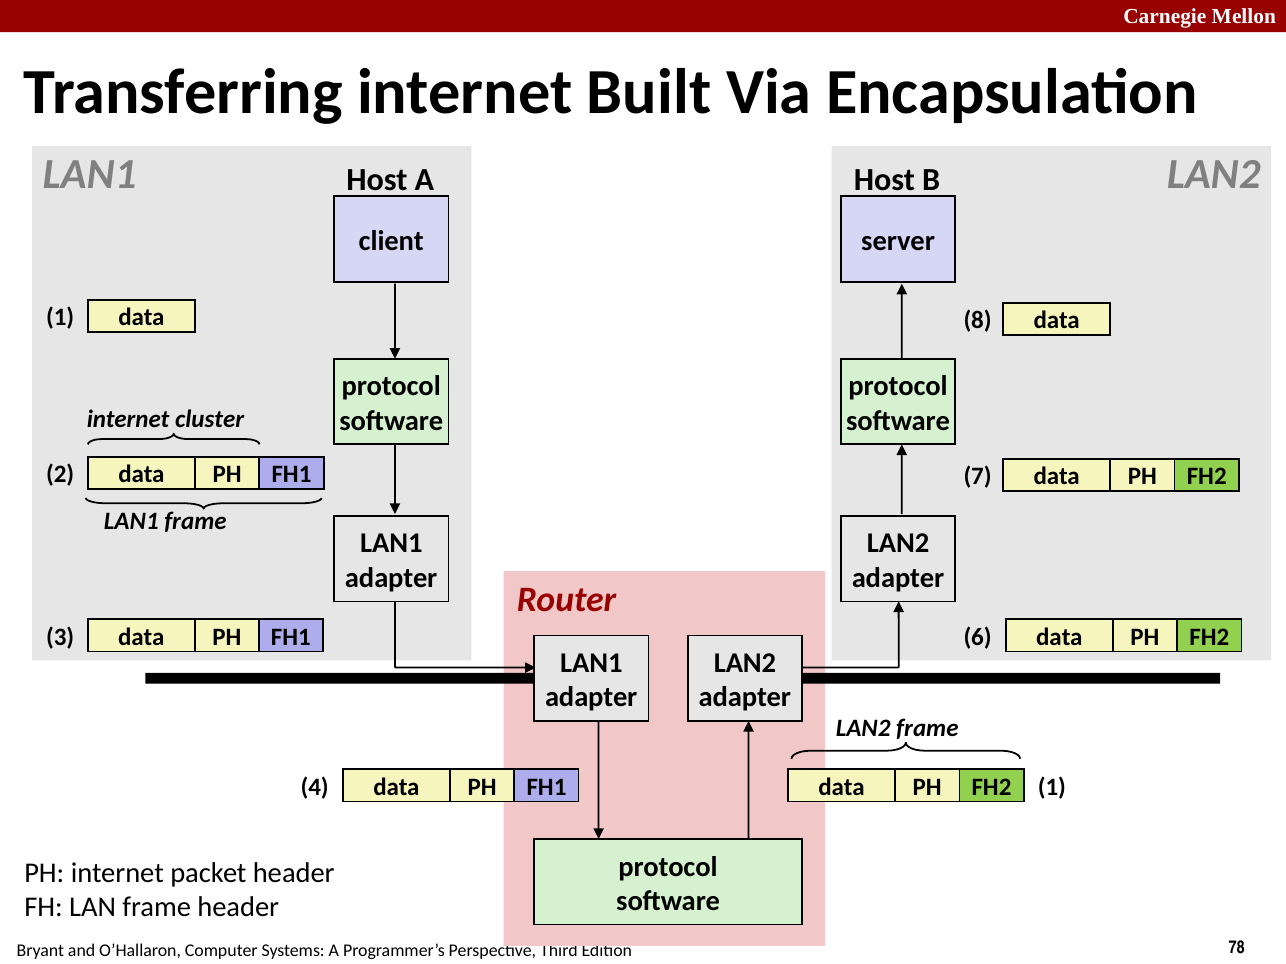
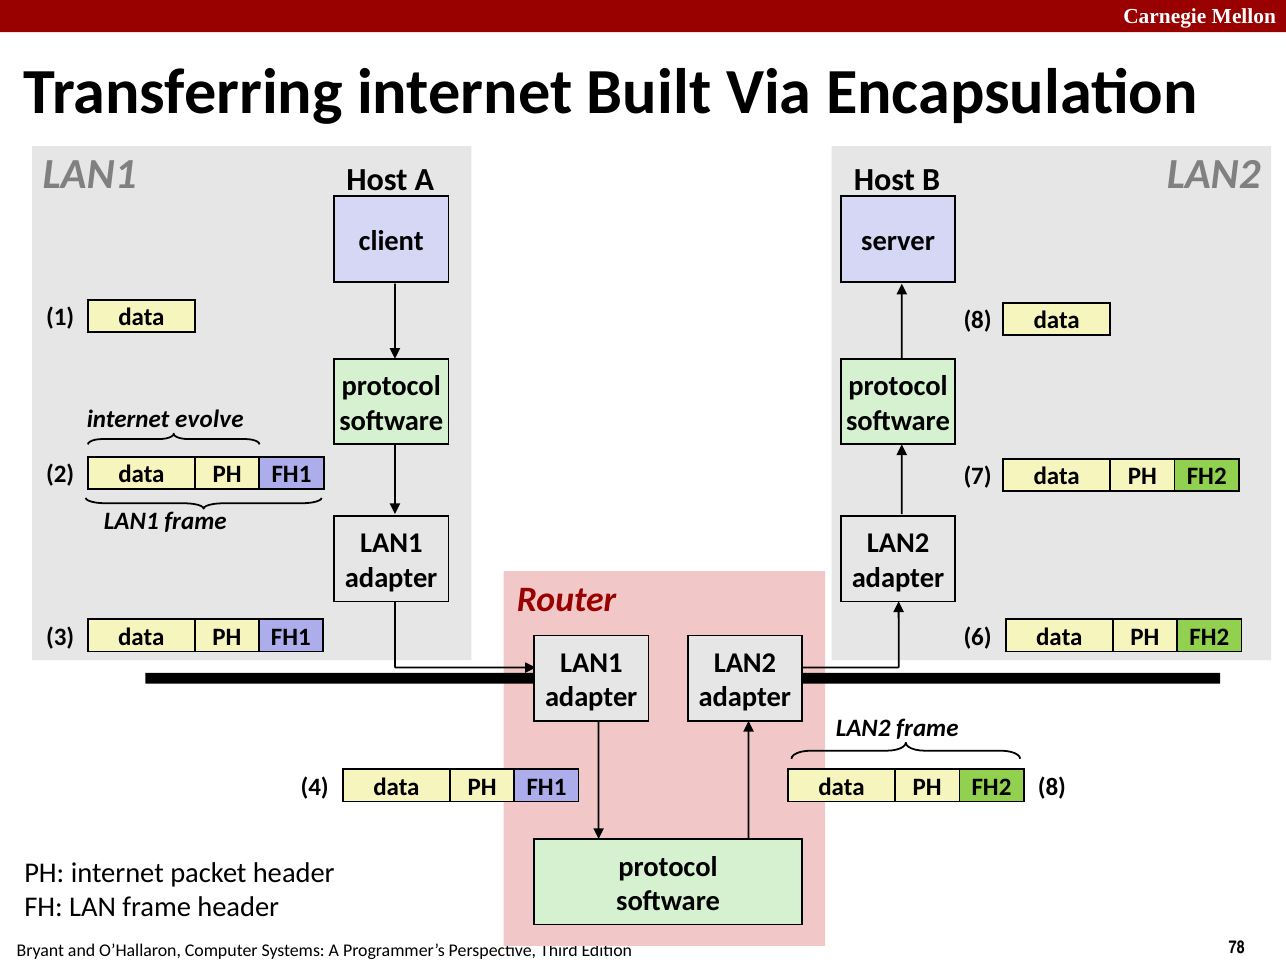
cluster: cluster -> evolve
FH2 1: 1 -> 8
